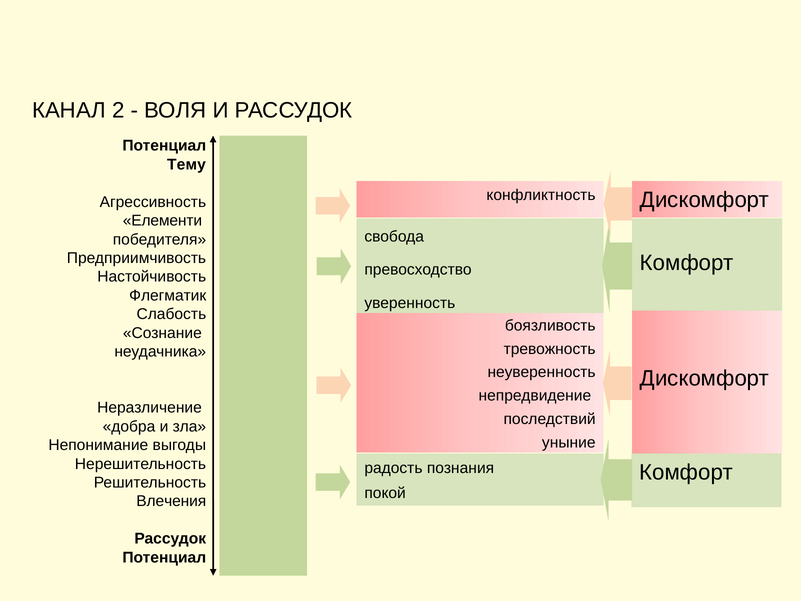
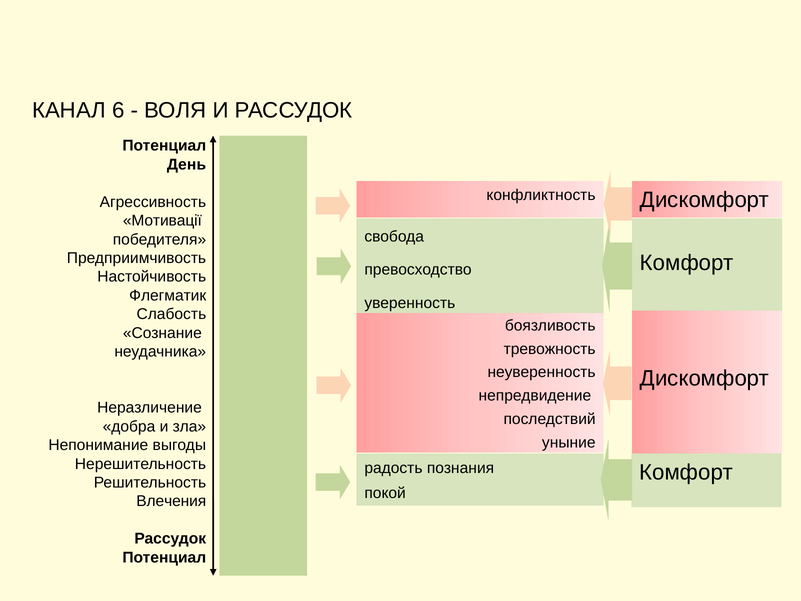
2: 2 -> 6
Тему: Тему -> День
Елементи: Елементи -> Мотивації
